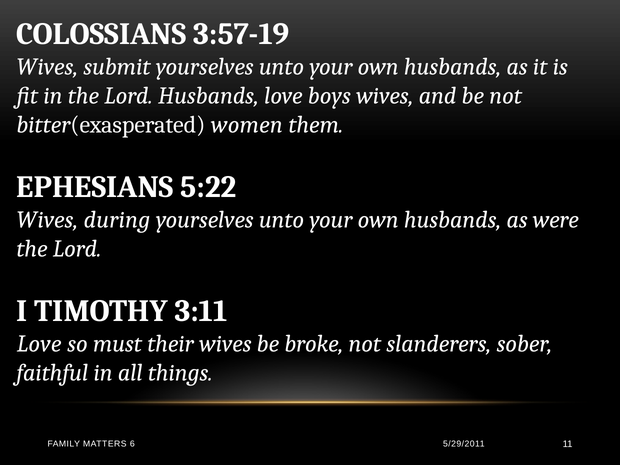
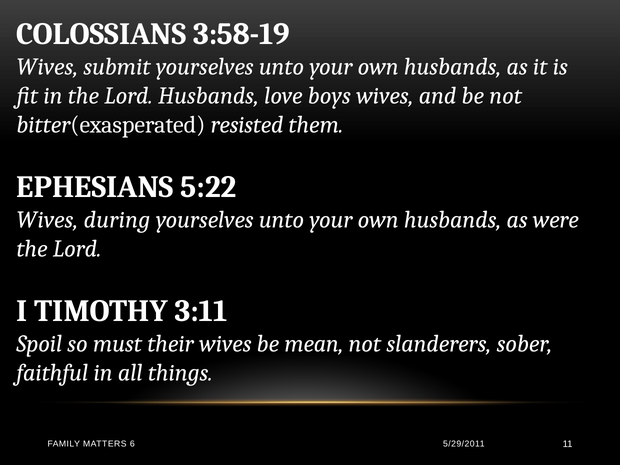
3:57-19: 3:57-19 -> 3:58-19
women: women -> resisted
Love at (39, 344): Love -> Spoil
broke: broke -> mean
